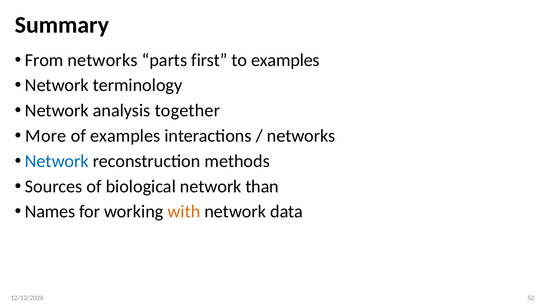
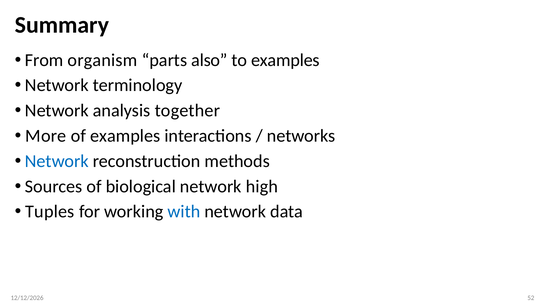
From networks: networks -> organism
first: first -> also
than: than -> high
Names: Names -> Tuples
with colour: orange -> blue
